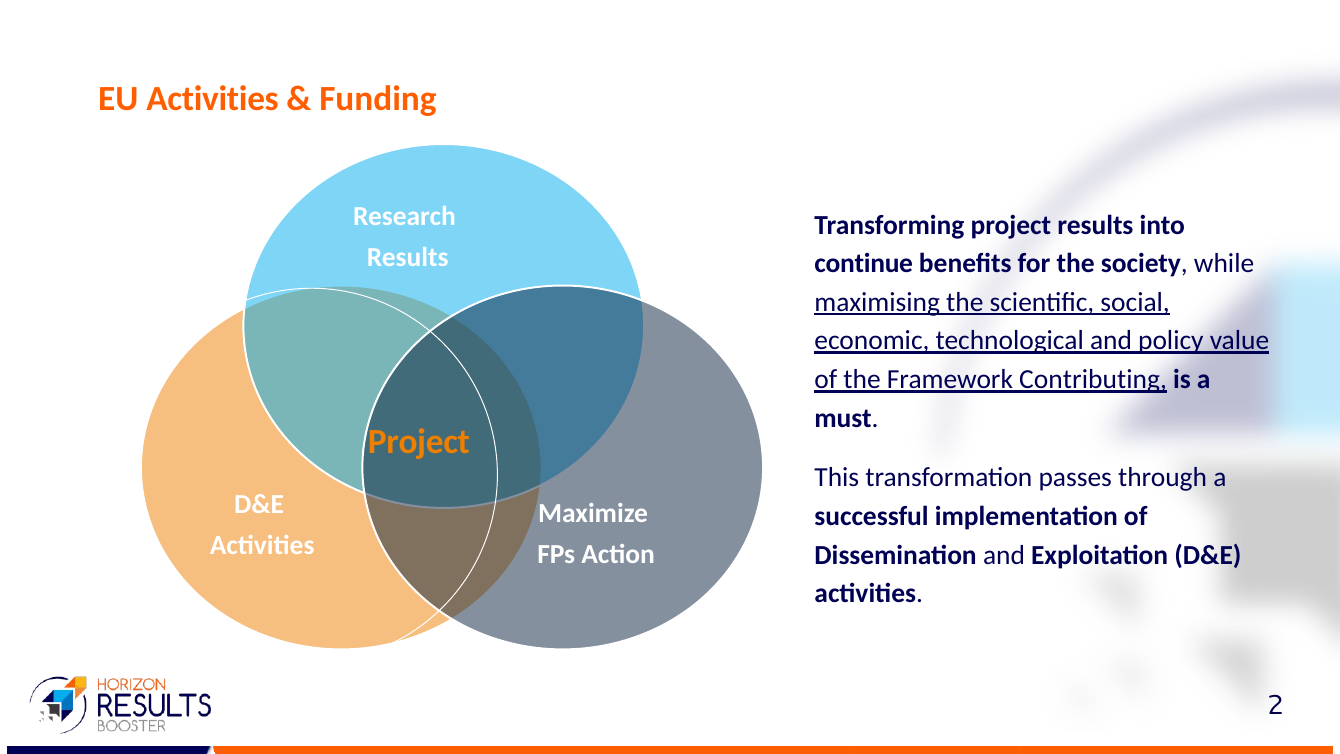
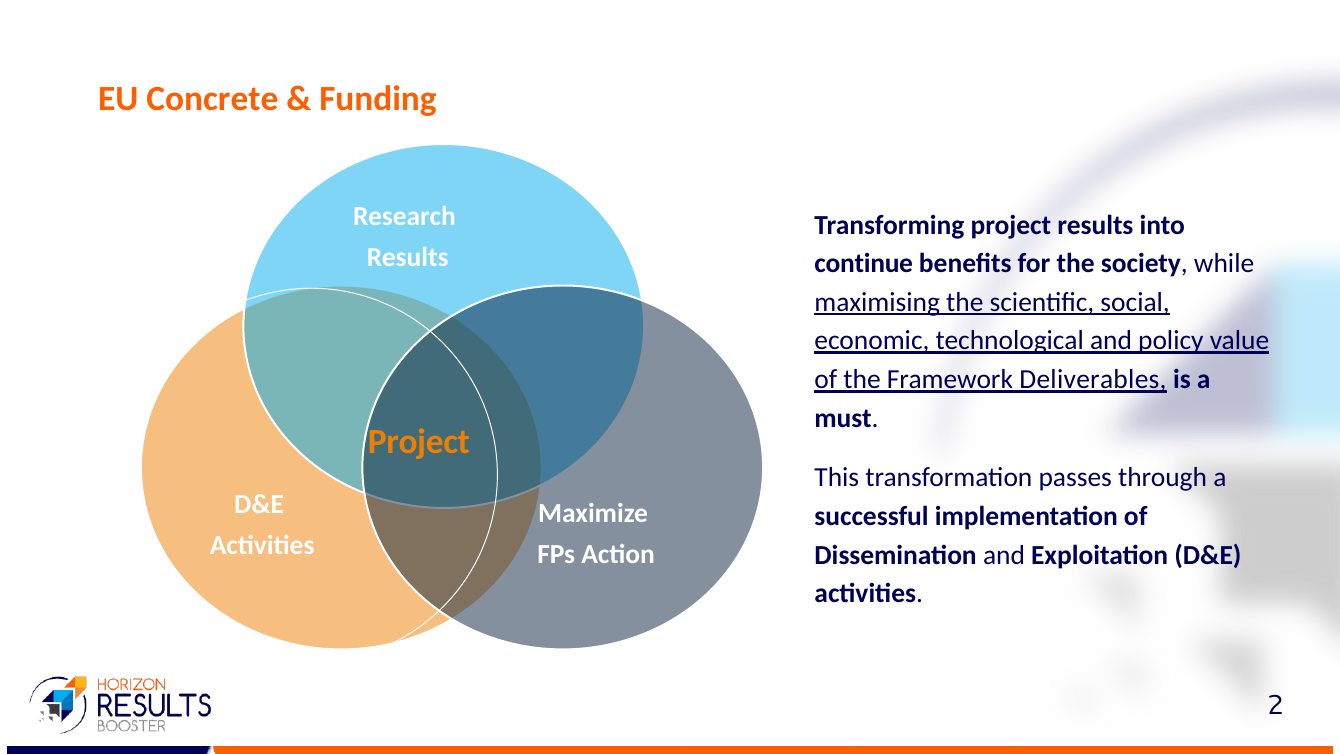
EU Activities: Activities -> Concrete
Contributing: Contributing -> Deliverables
